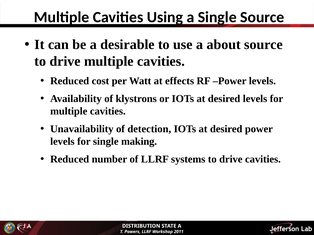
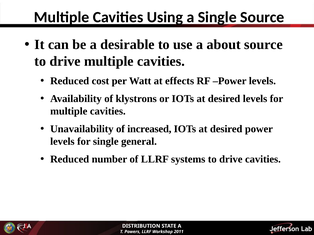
detection: detection -> increased
making: making -> general
